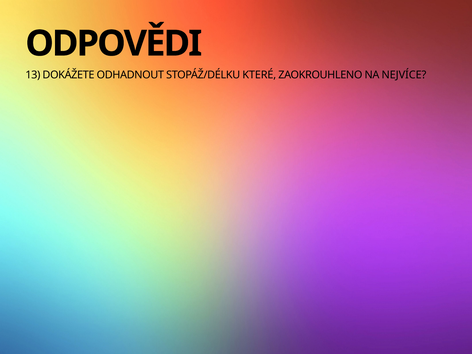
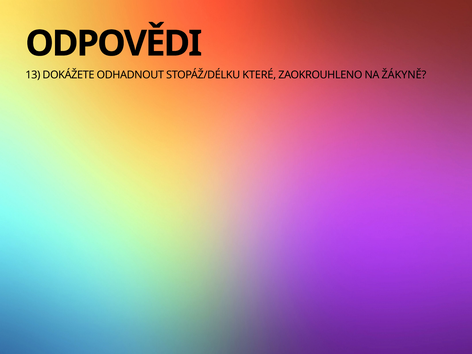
NEJVÍCE: NEJVÍCE -> ŽÁKYNĚ
